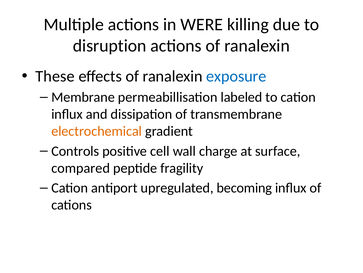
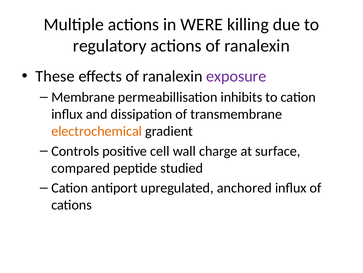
disruption: disruption -> regulatory
exposure colour: blue -> purple
labeled: labeled -> inhibits
fragility: fragility -> studied
becoming: becoming -> anchored
